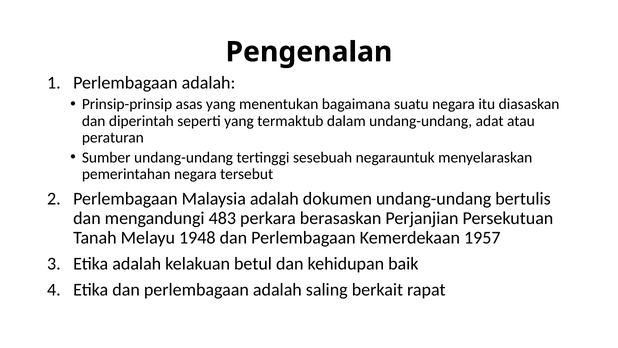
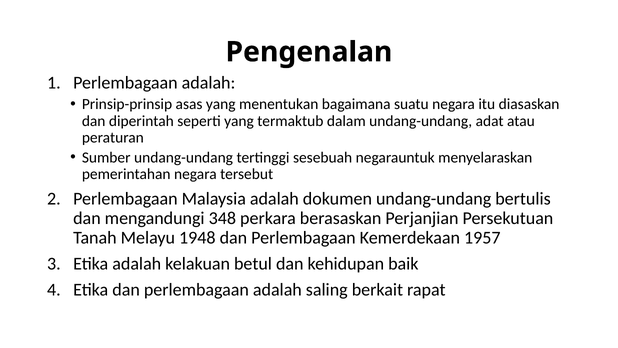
483: 483 -> 348
